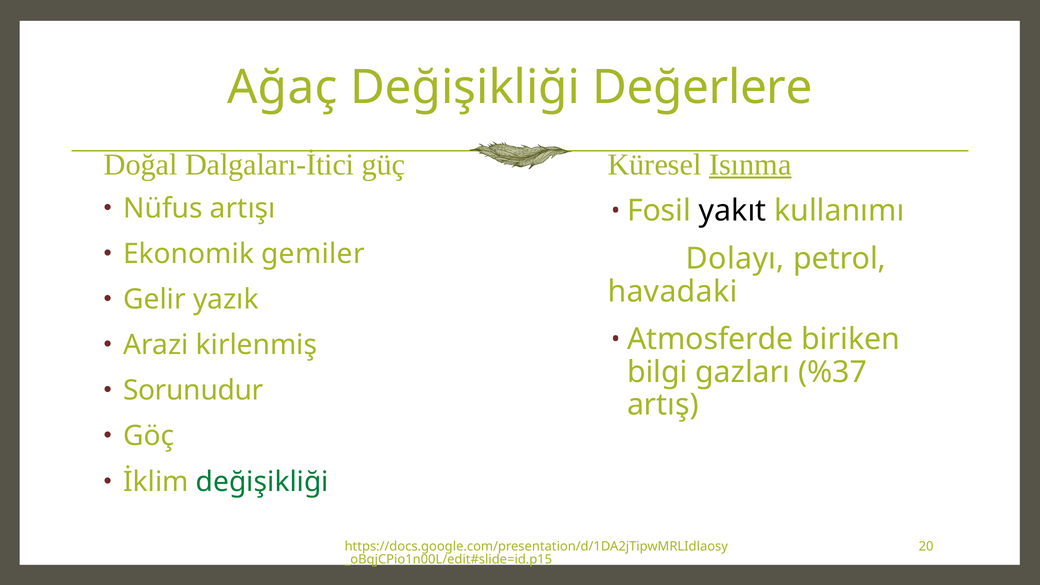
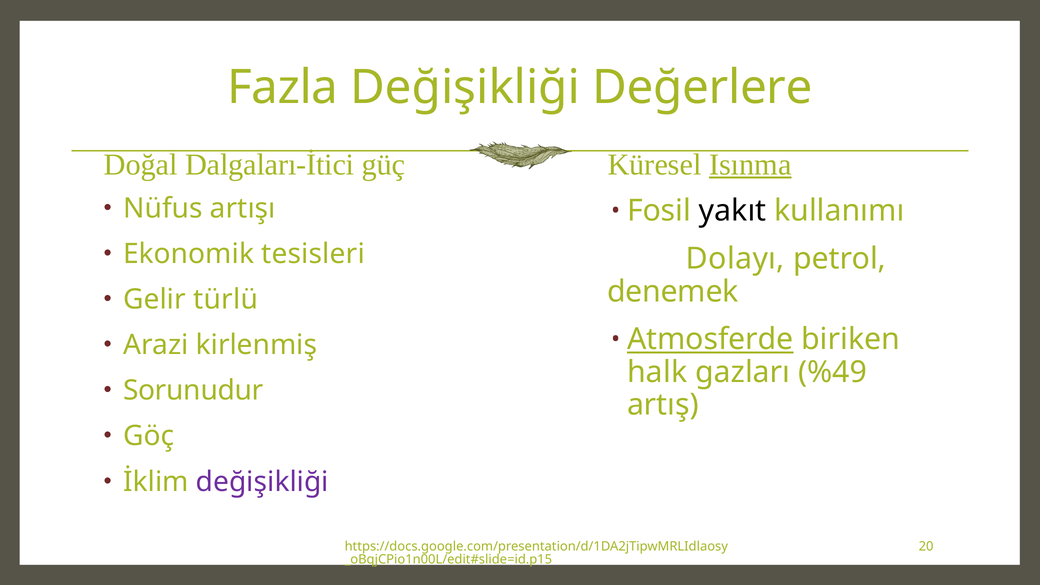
Ağaç: Ağaç -> Fazla
gemiler: gemiler -> tesisleri
havadaki: havadaki -> denemek
yazık: yazık -> türlü
Atmosferde underline: none -> present
bilgi: bilgi -> halk
%37: %37 -> %49
değişikliği at (262, 482) colour: green -> purple
